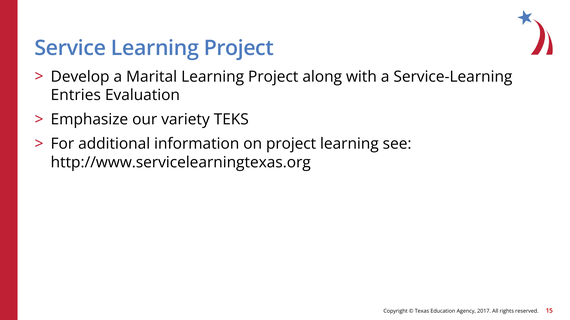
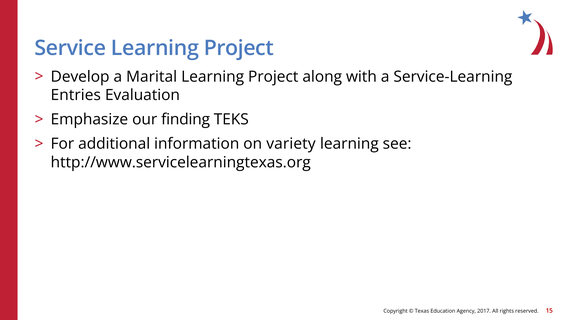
variety: variety -> finding
on project: project -> variety
